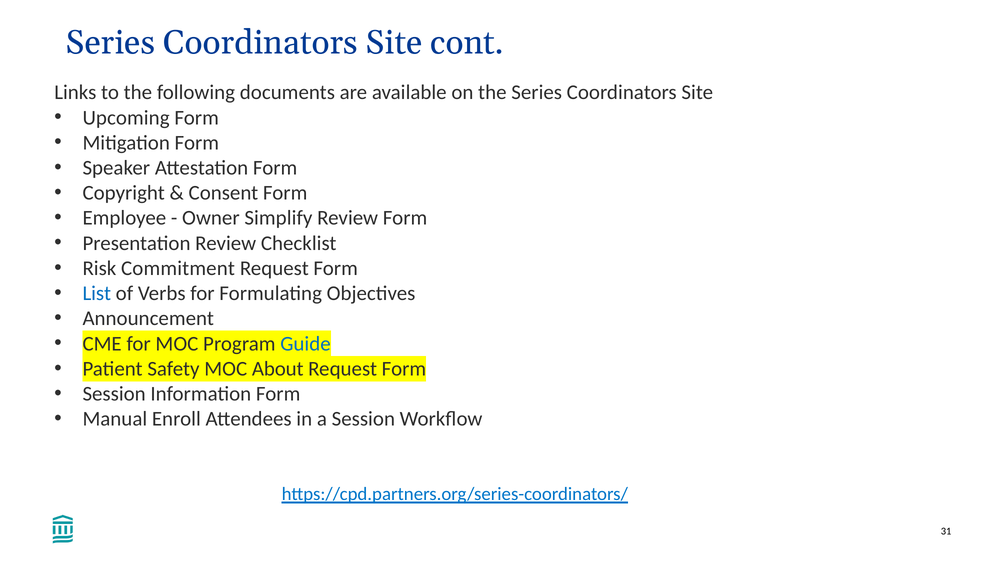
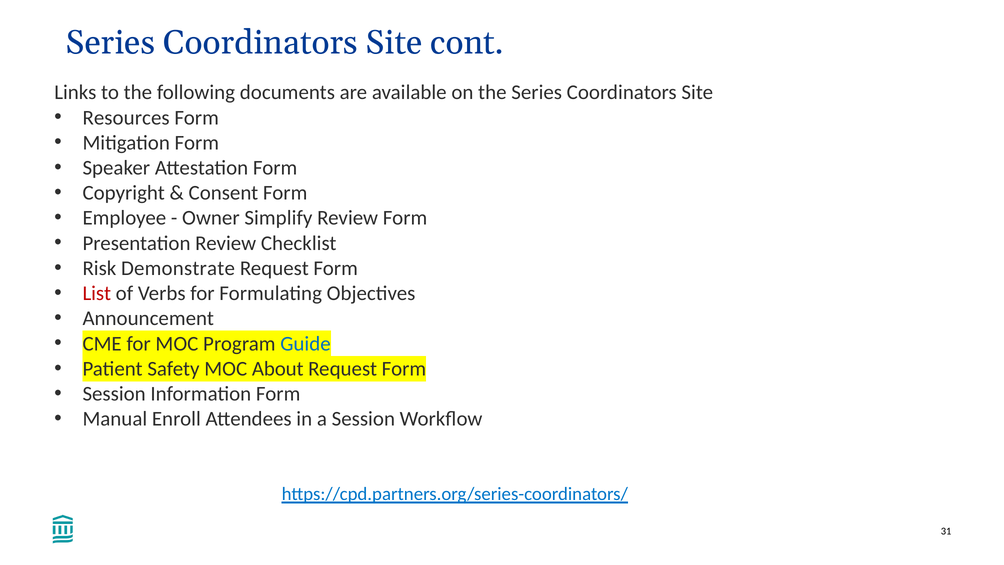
Upcoming: Upcoming -> Resources
Commitment: Commitment -> Demonstrate
List colour: blue -> red
